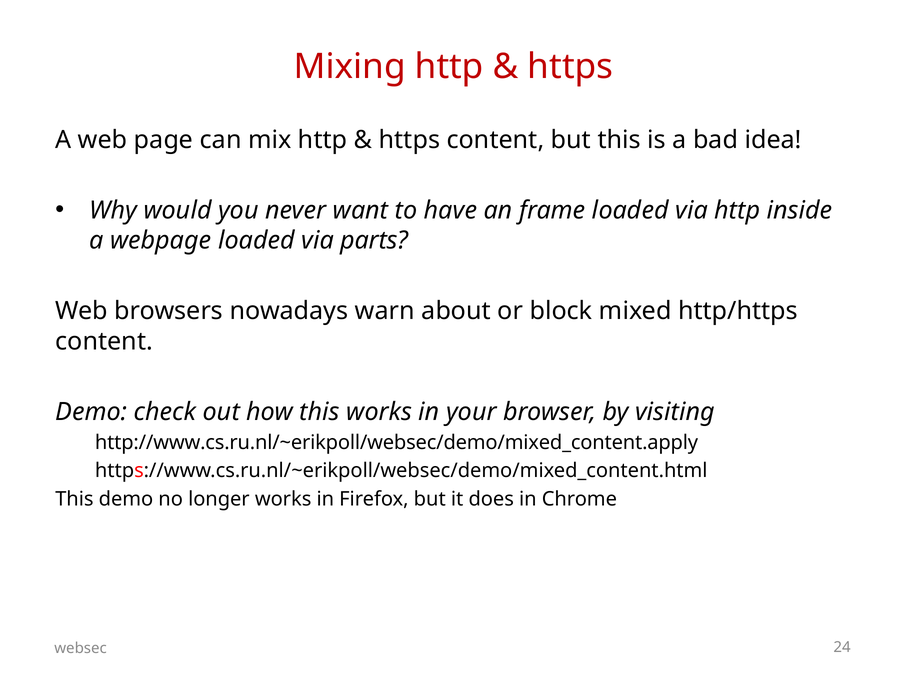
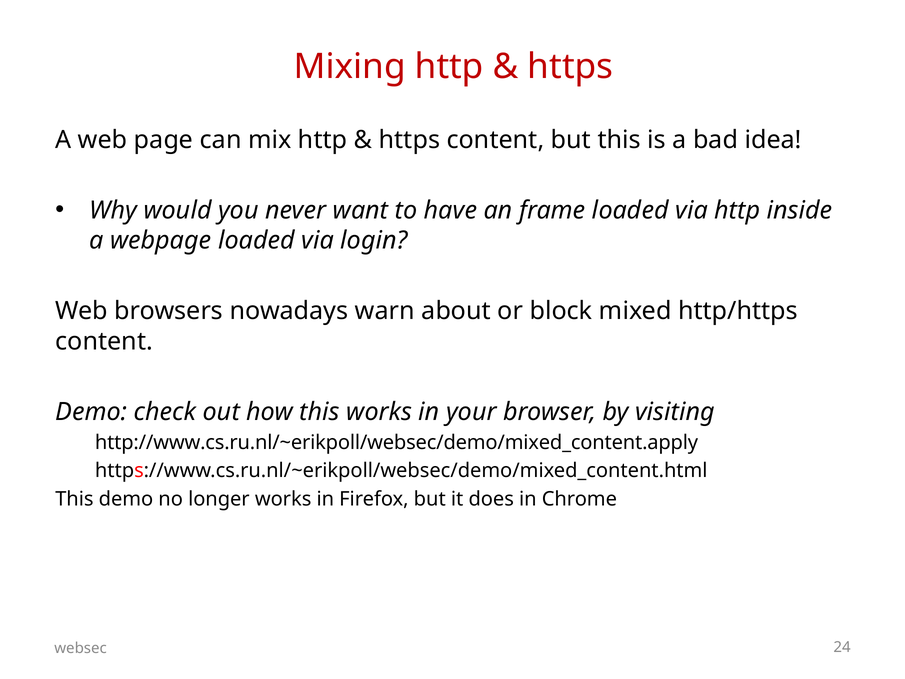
parts: parts -> login
